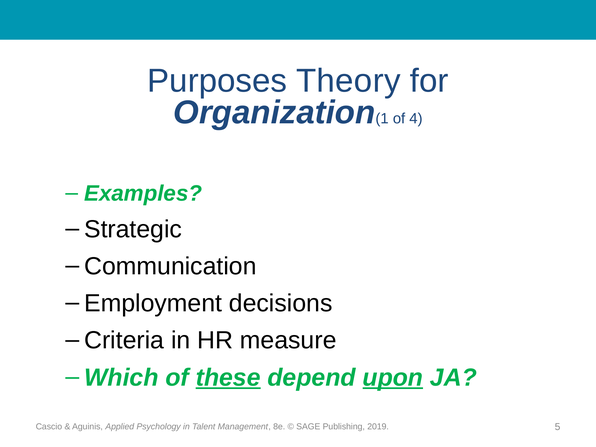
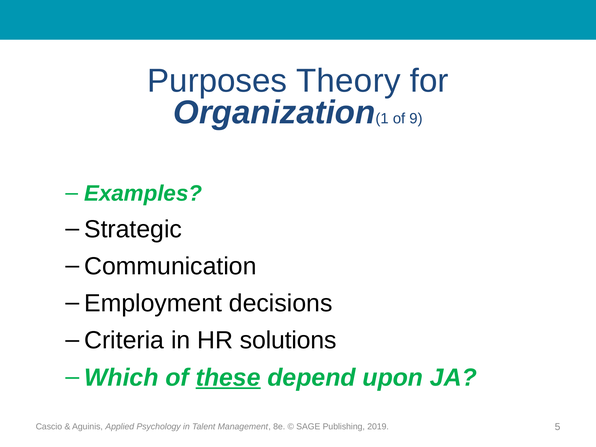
4: 4 -> 9
measure: measure -> solutions
upon underline: present -> none
